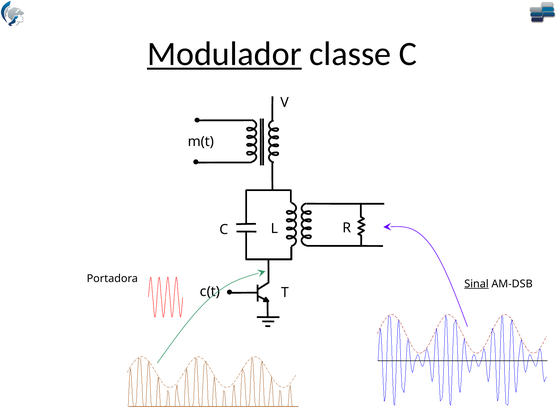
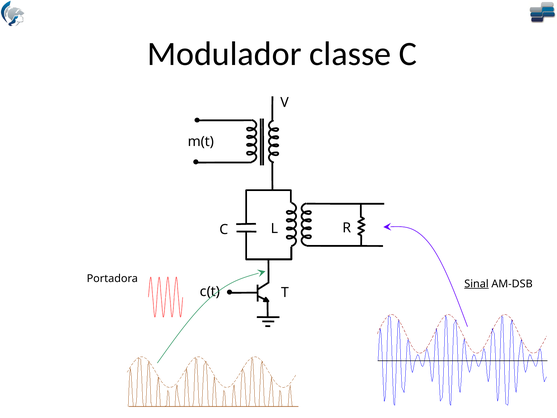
Modulador underline: present -> none
